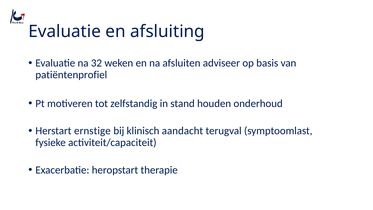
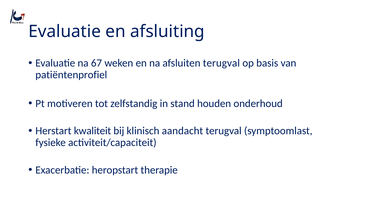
32: 32 -> 67
afsluiten adviseer: adviseer -> terugval
ernstige: ernstige -> kwaliteit
